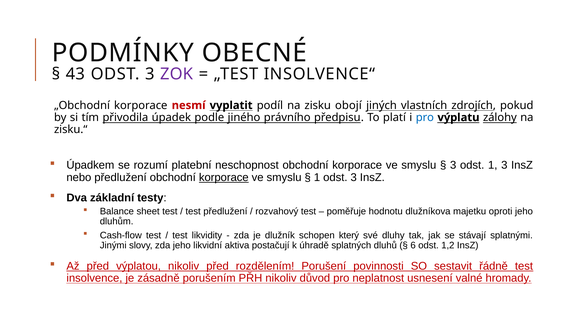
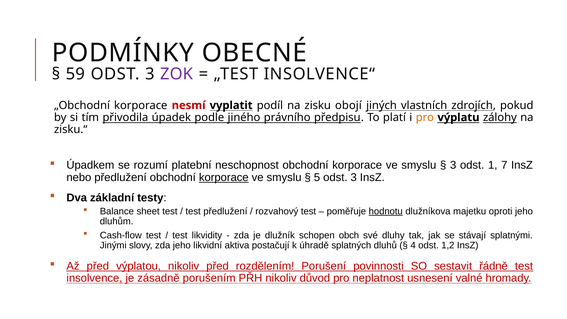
43: 43 -> 59
pro at (425, 117) colour: blue -> orange
1 3: 3 -> 7
1 at (317, 177): 1 -> 5
hodnotu underline: none -> present
který: který -> obch
6: 6 -> 4
